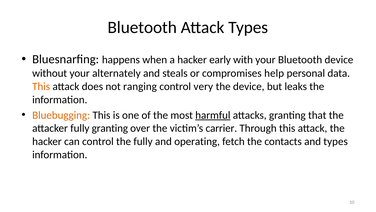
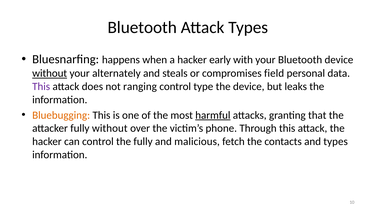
without at (50, 73) underline: none -> present
help: help -> field
This at (41, 86) colour: orange -> purple
very: very -> type
fully granting: granting -> without
carrier: carrier -> phone
operating: operating -> malicious
